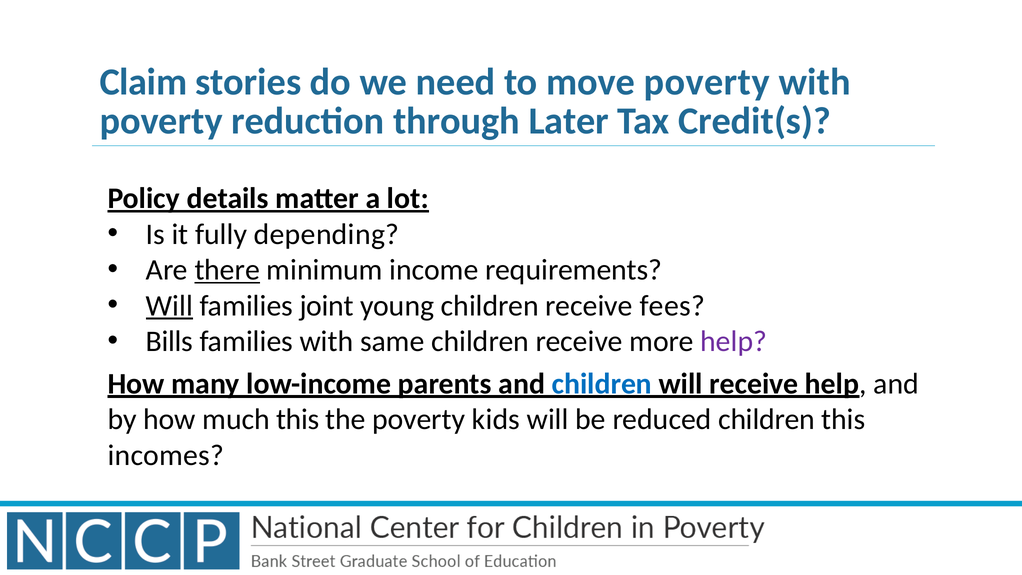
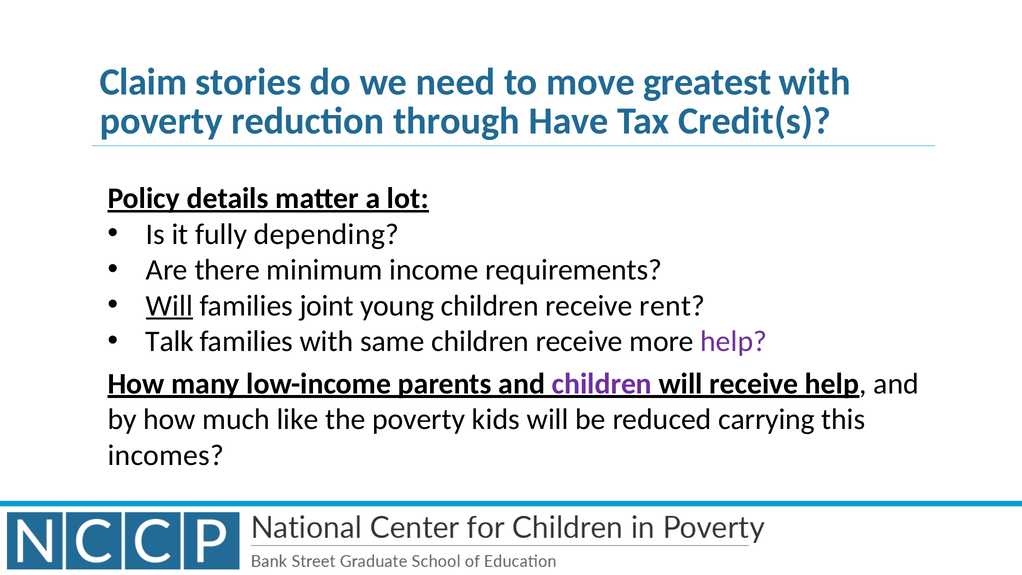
move poverty: poverty -> greatest
Later: Later -> Have
there underline: present -> none
fees: fees -> rent
Bills: Bills -> Talk
children at (602, 384) colour: blue -> purple
much this: this -> like
reduced children: children -> carrying
